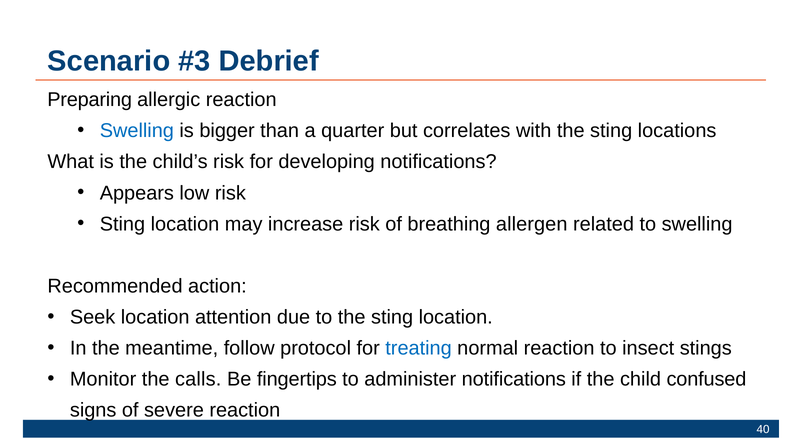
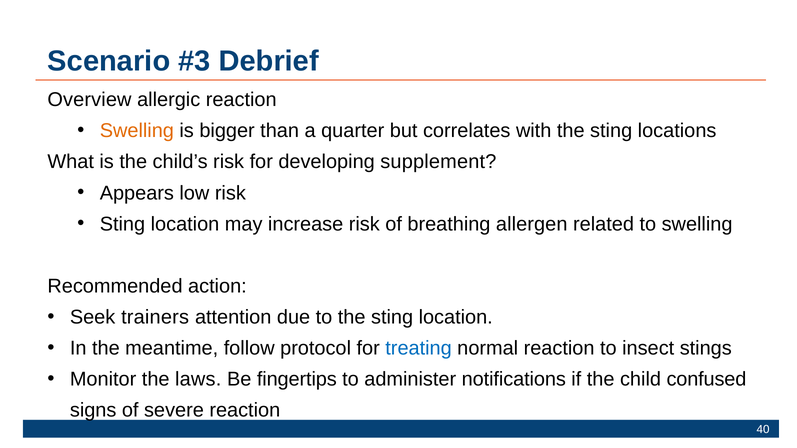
Preparing: Preparing -> Overview
Swelling at (137, 131) colour: blue -> orange
developing notifications: notifications -> supplement
Seek location: location -> trainers
calls: calls -> laws
